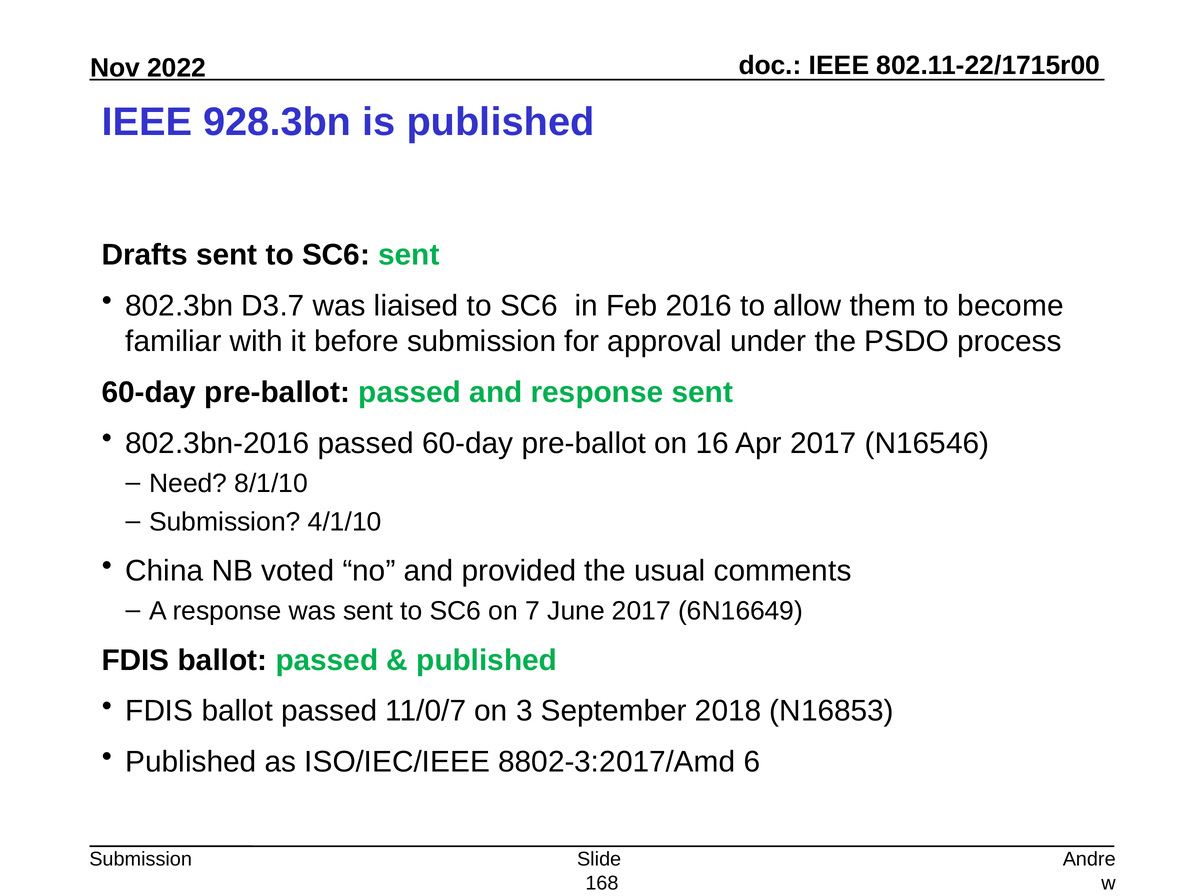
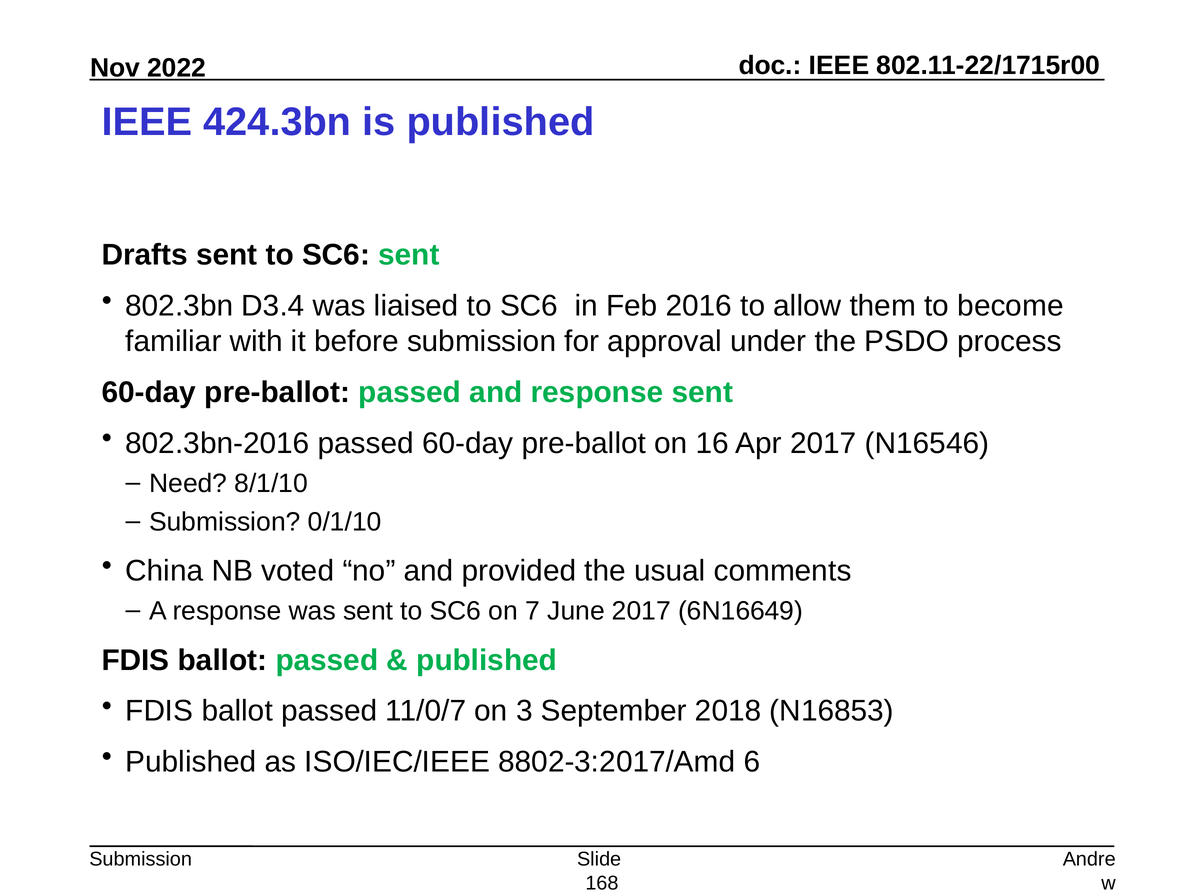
928.3bn: 928.3bn -> 424.3bn
D3.7: D3.7 -> D3.4
4/1/10: 4/1/10 -> 0/1/10
